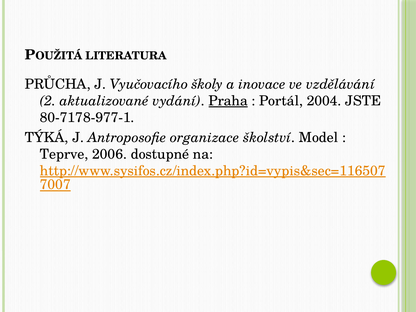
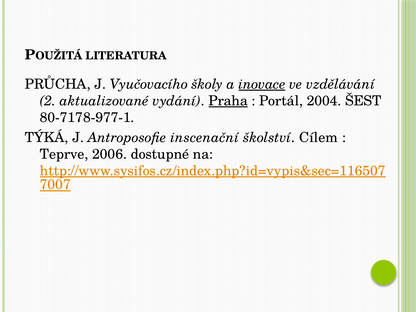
inovace underline: none -> present
JSTE: JSTE -> ŠEST
organizace: organizace -> inscenační
Model: Model -> Cílem
